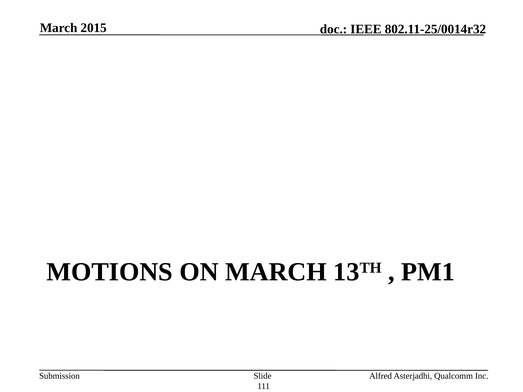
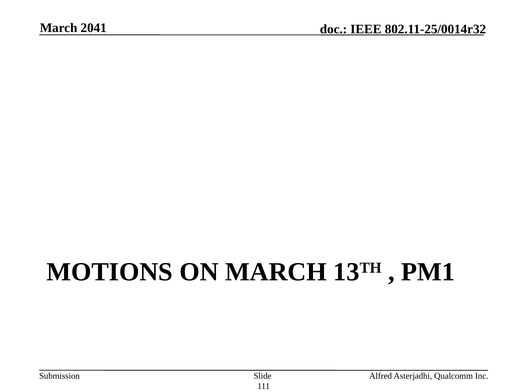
2015: 2015 -> 2041
